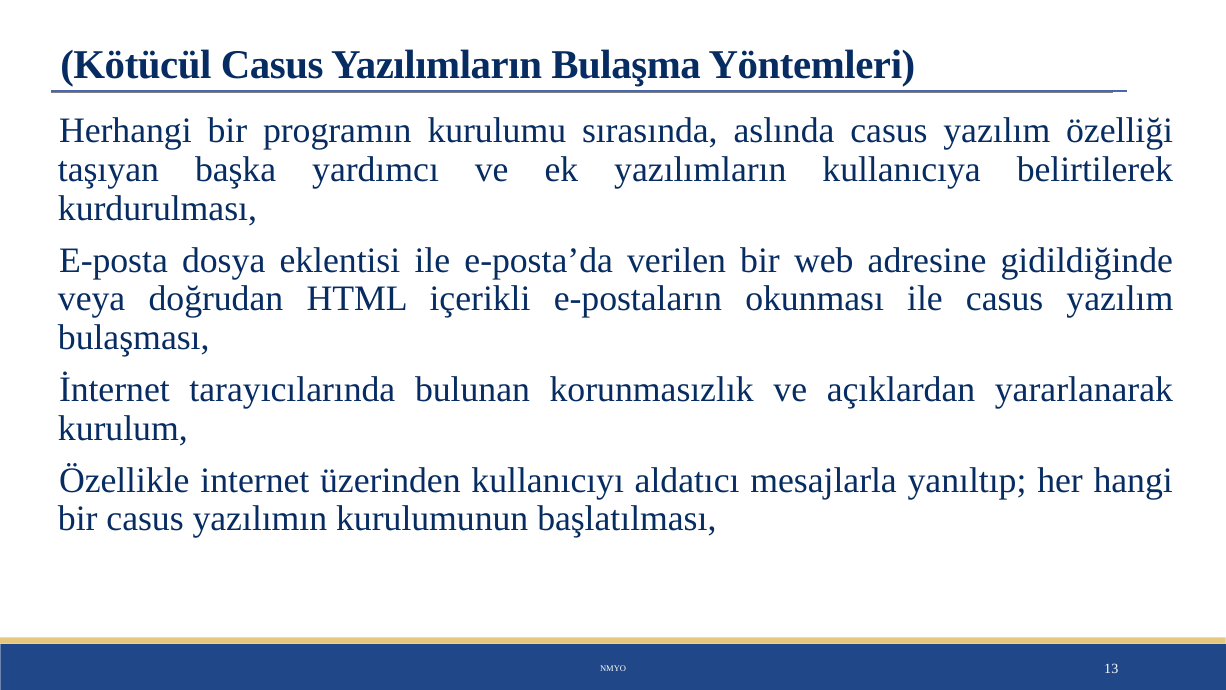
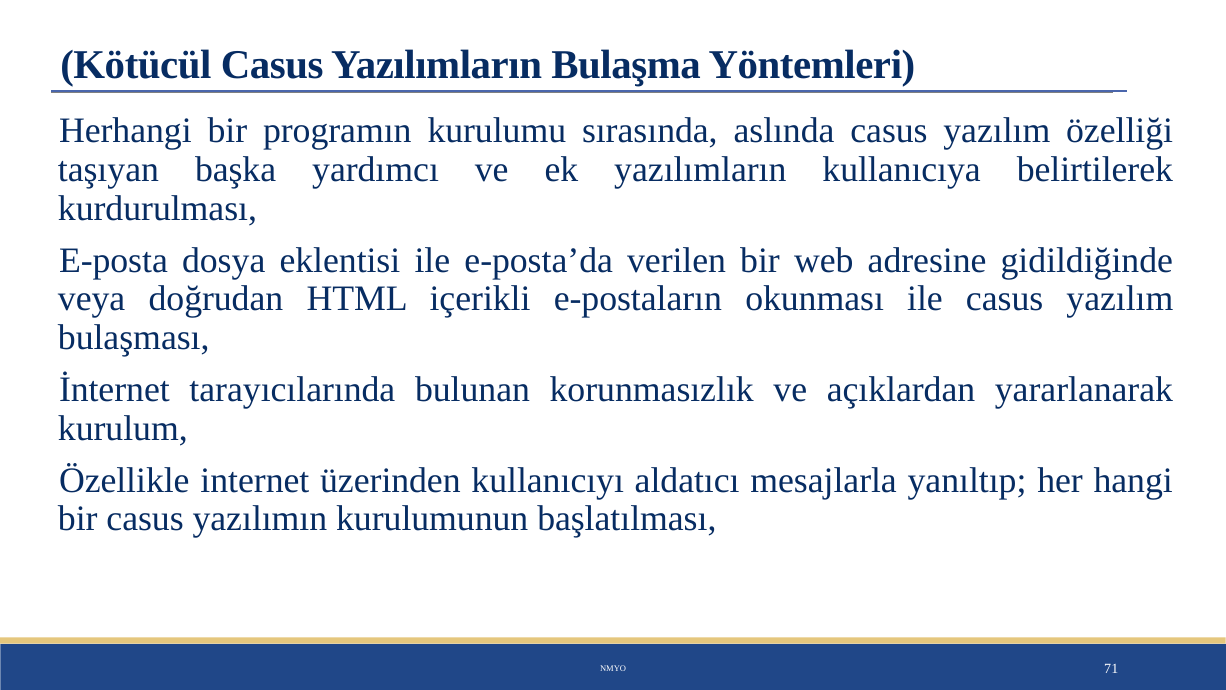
13: 13 -> 71
